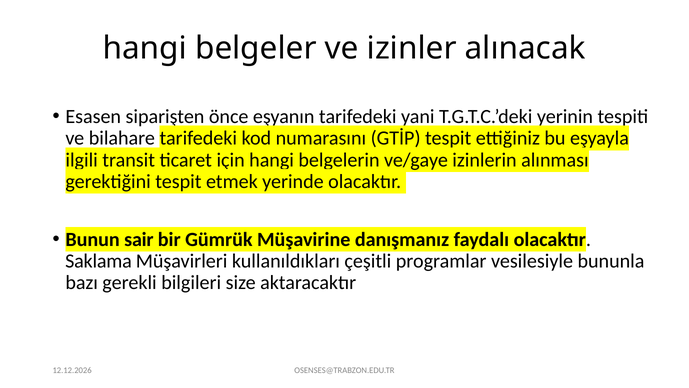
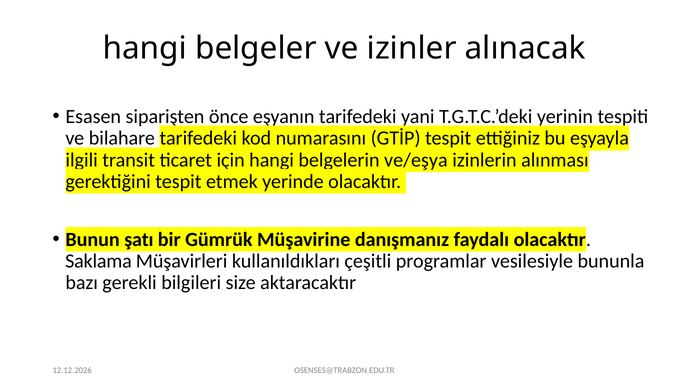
ve/gaye: ve/gaye -> ve/eşya
sair: sair -> şatı
